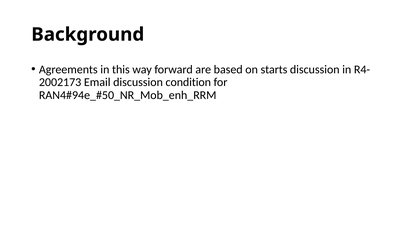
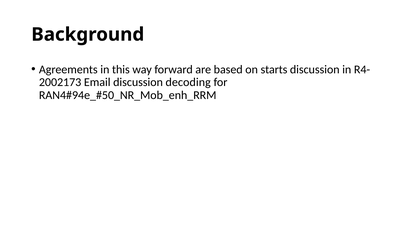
condition: condition -> decoding
